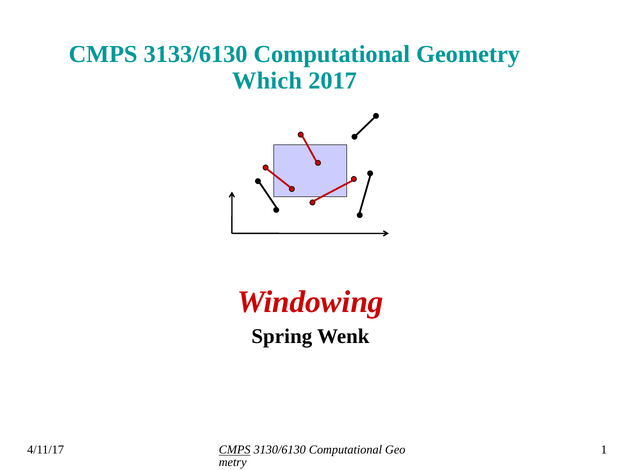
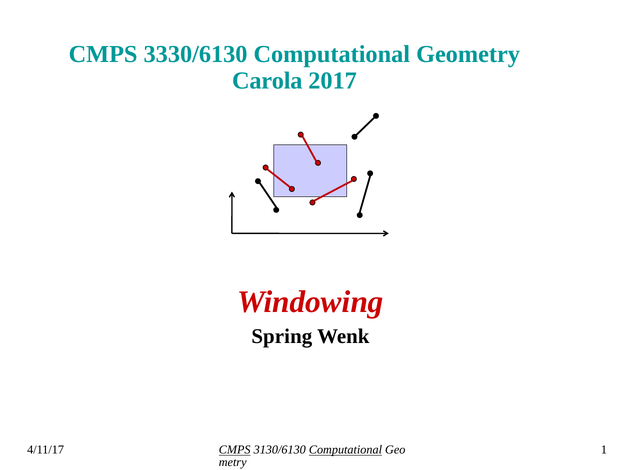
3133/6130: 3133/6130 -> 3330/6130
Which: Which -> Carola
Computational at (345, 449) underline: none -> present
